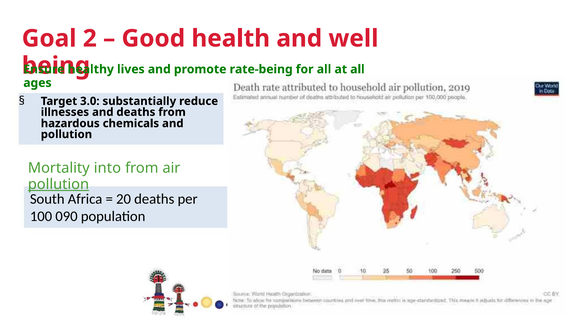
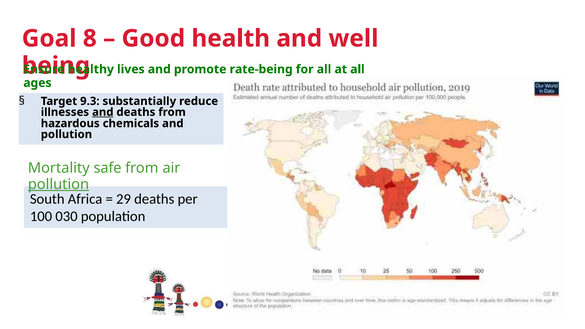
2: 2 -> 8
3.0: 3.0 -> 9.3
and at (103, 112) underline: none -> present
into: into -> safe
20: 20 -> 29
090: 090 -> 030
